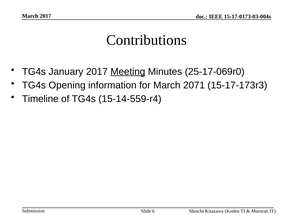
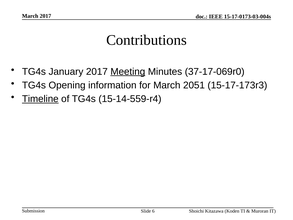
25-17-069r0: 25-17-069r0 -> 37-17-069r0
2071: 2071 -> 2051
Timeline underline: none -> present
